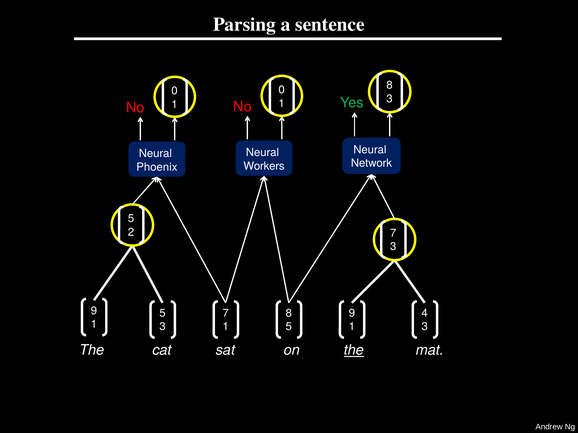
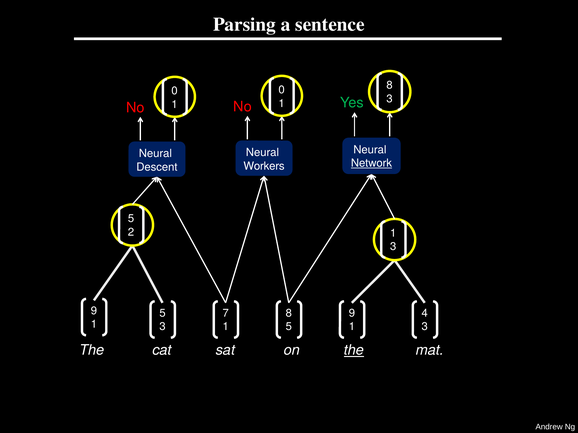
Network underline: none -> present
Phoenix: Phoenix -> Descent
2 7: 7 -> 1
